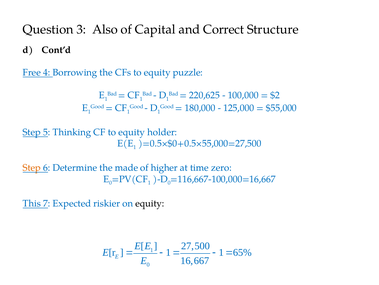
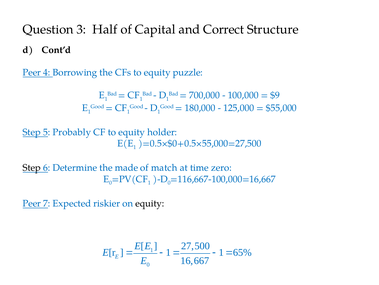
Also: Also -> Half
Free at (32, 72): Free -> Peer
220,625: 220,625 -> 700,000
$2: $2 -> $9
Thinking: Thinking -> Probably
Step at (32, 167) colour: orange -> black
higher: higher -> match
This at (32, 203): This -> Peer
